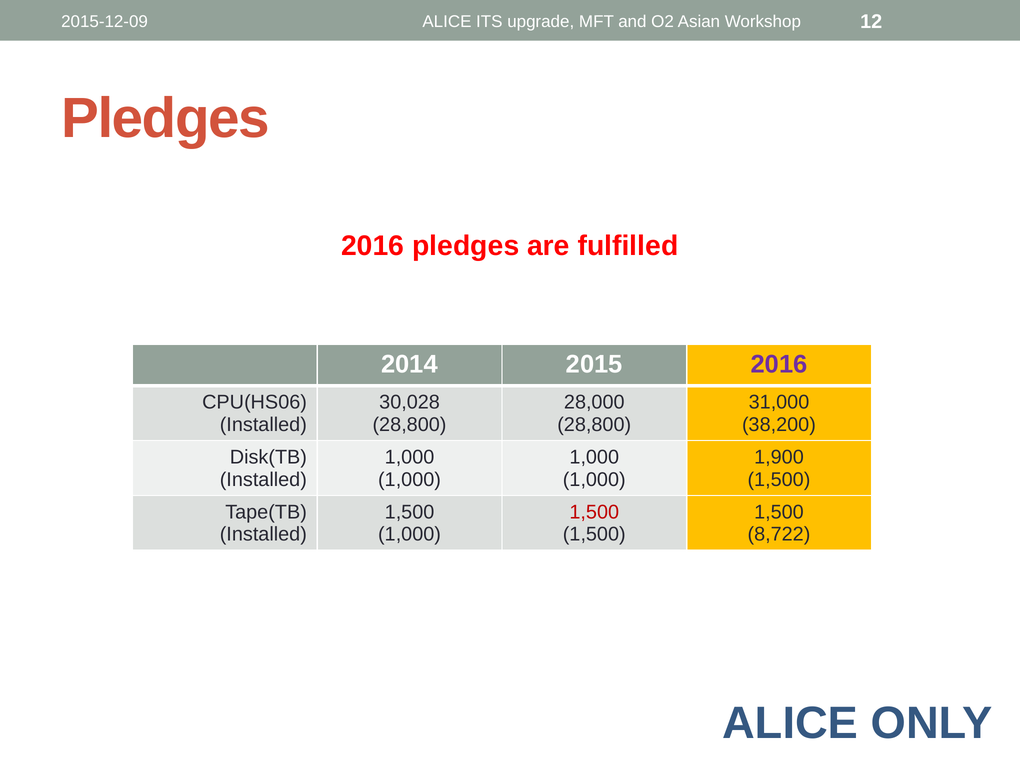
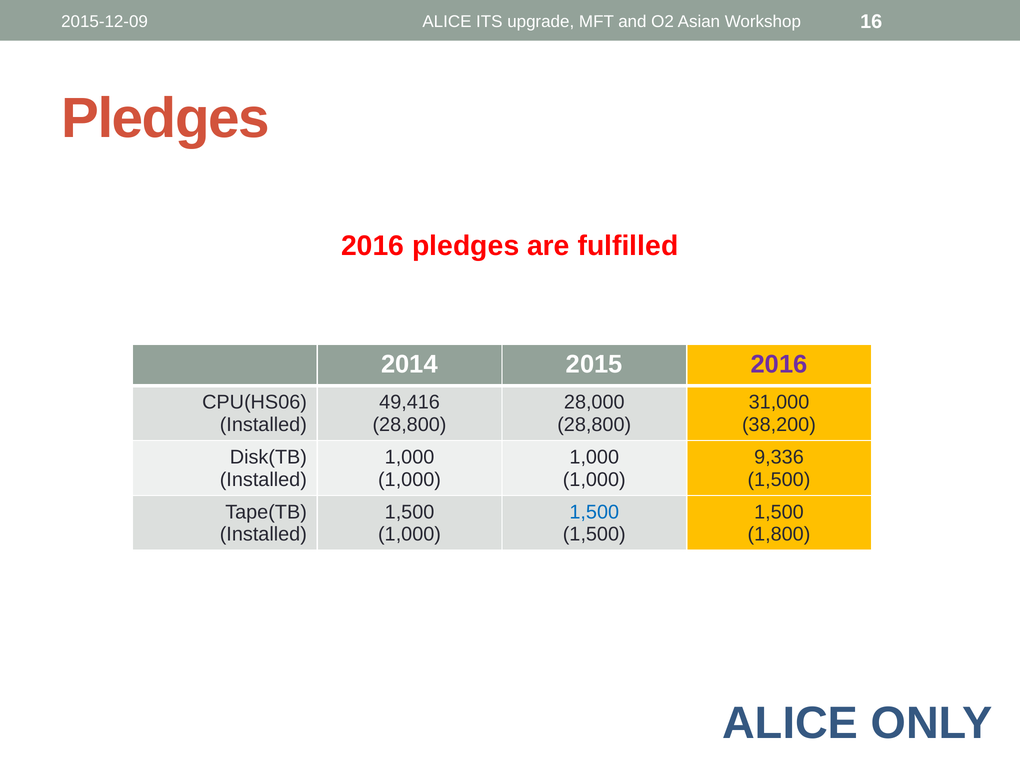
12: 12 -> 16
30,028: 30,028 -> 49,416
1,900: 1,900 -> 9,336
1,500 at (594, 512) colour: red -> blue
8,722: 8,722 -> 1,800
